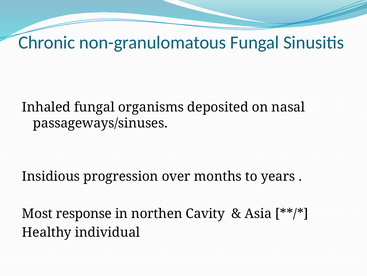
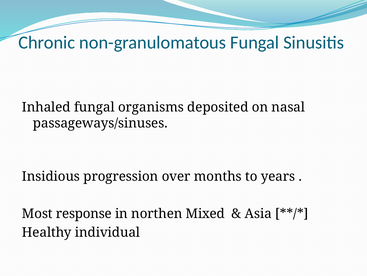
Cavity: Cavity -> Mixed
